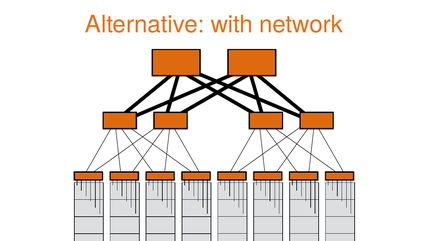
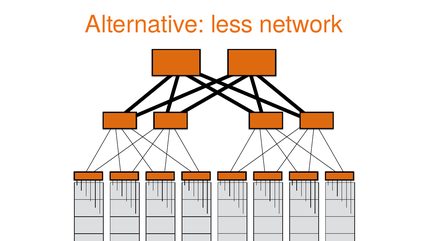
with: with -> less
